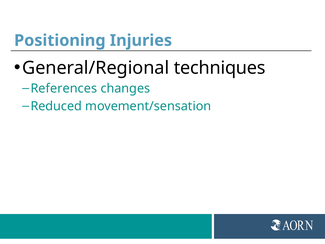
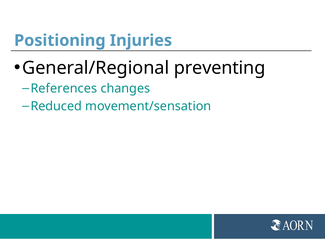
techniques: techniques -> preventing
